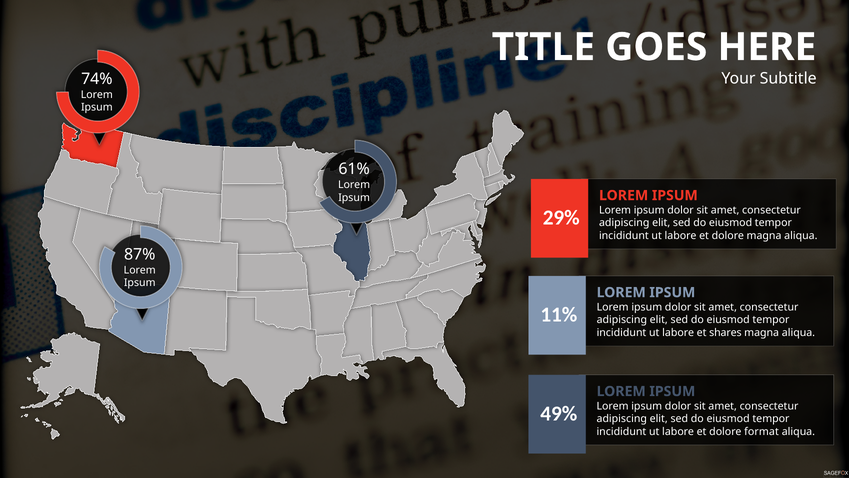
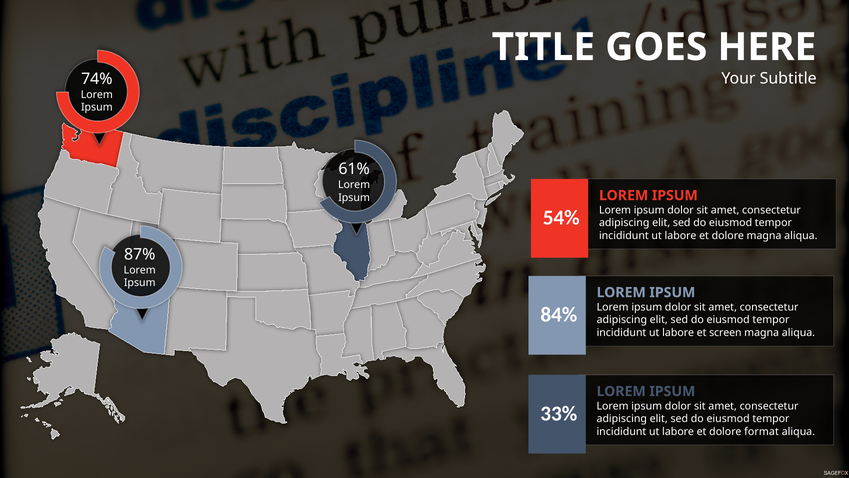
29%: 29% -> 54%
11%: 11% -> 84%
shares: shares -> screen
49%: 49% -> 33%
